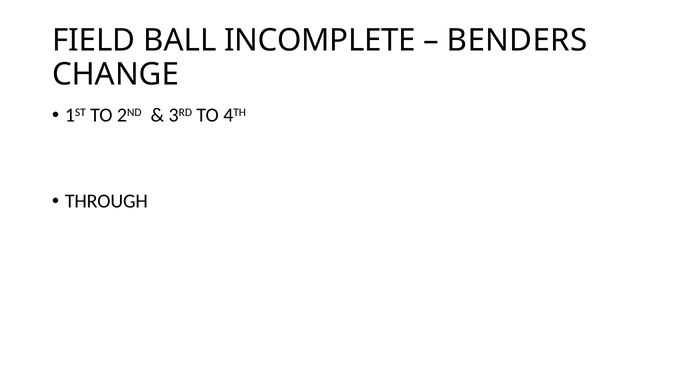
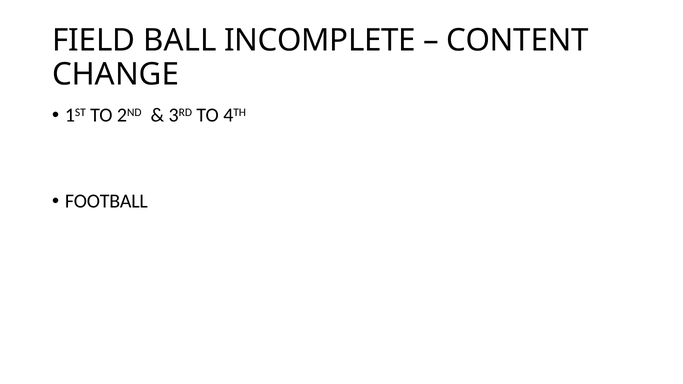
BENDERS: BENDERS -> CONTENT
THROUGH: THROUGH -> FOOTBALL
